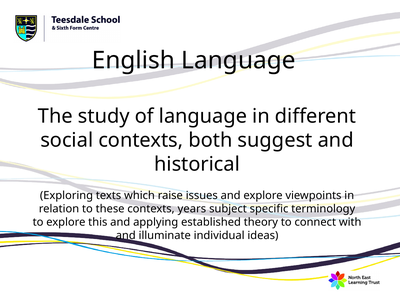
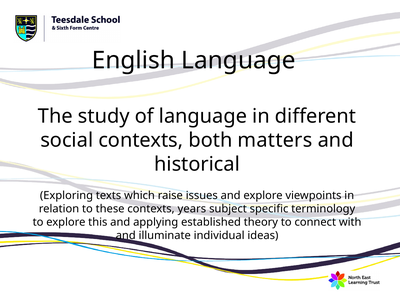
suggest: suggest -> matters
